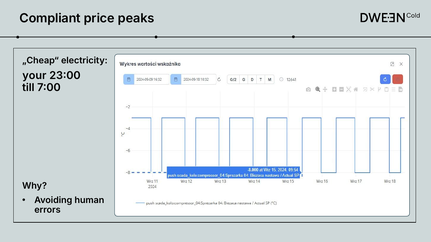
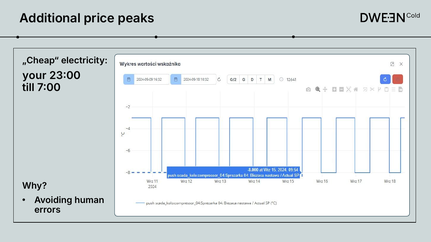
Compliant: Compliant -> Additional
